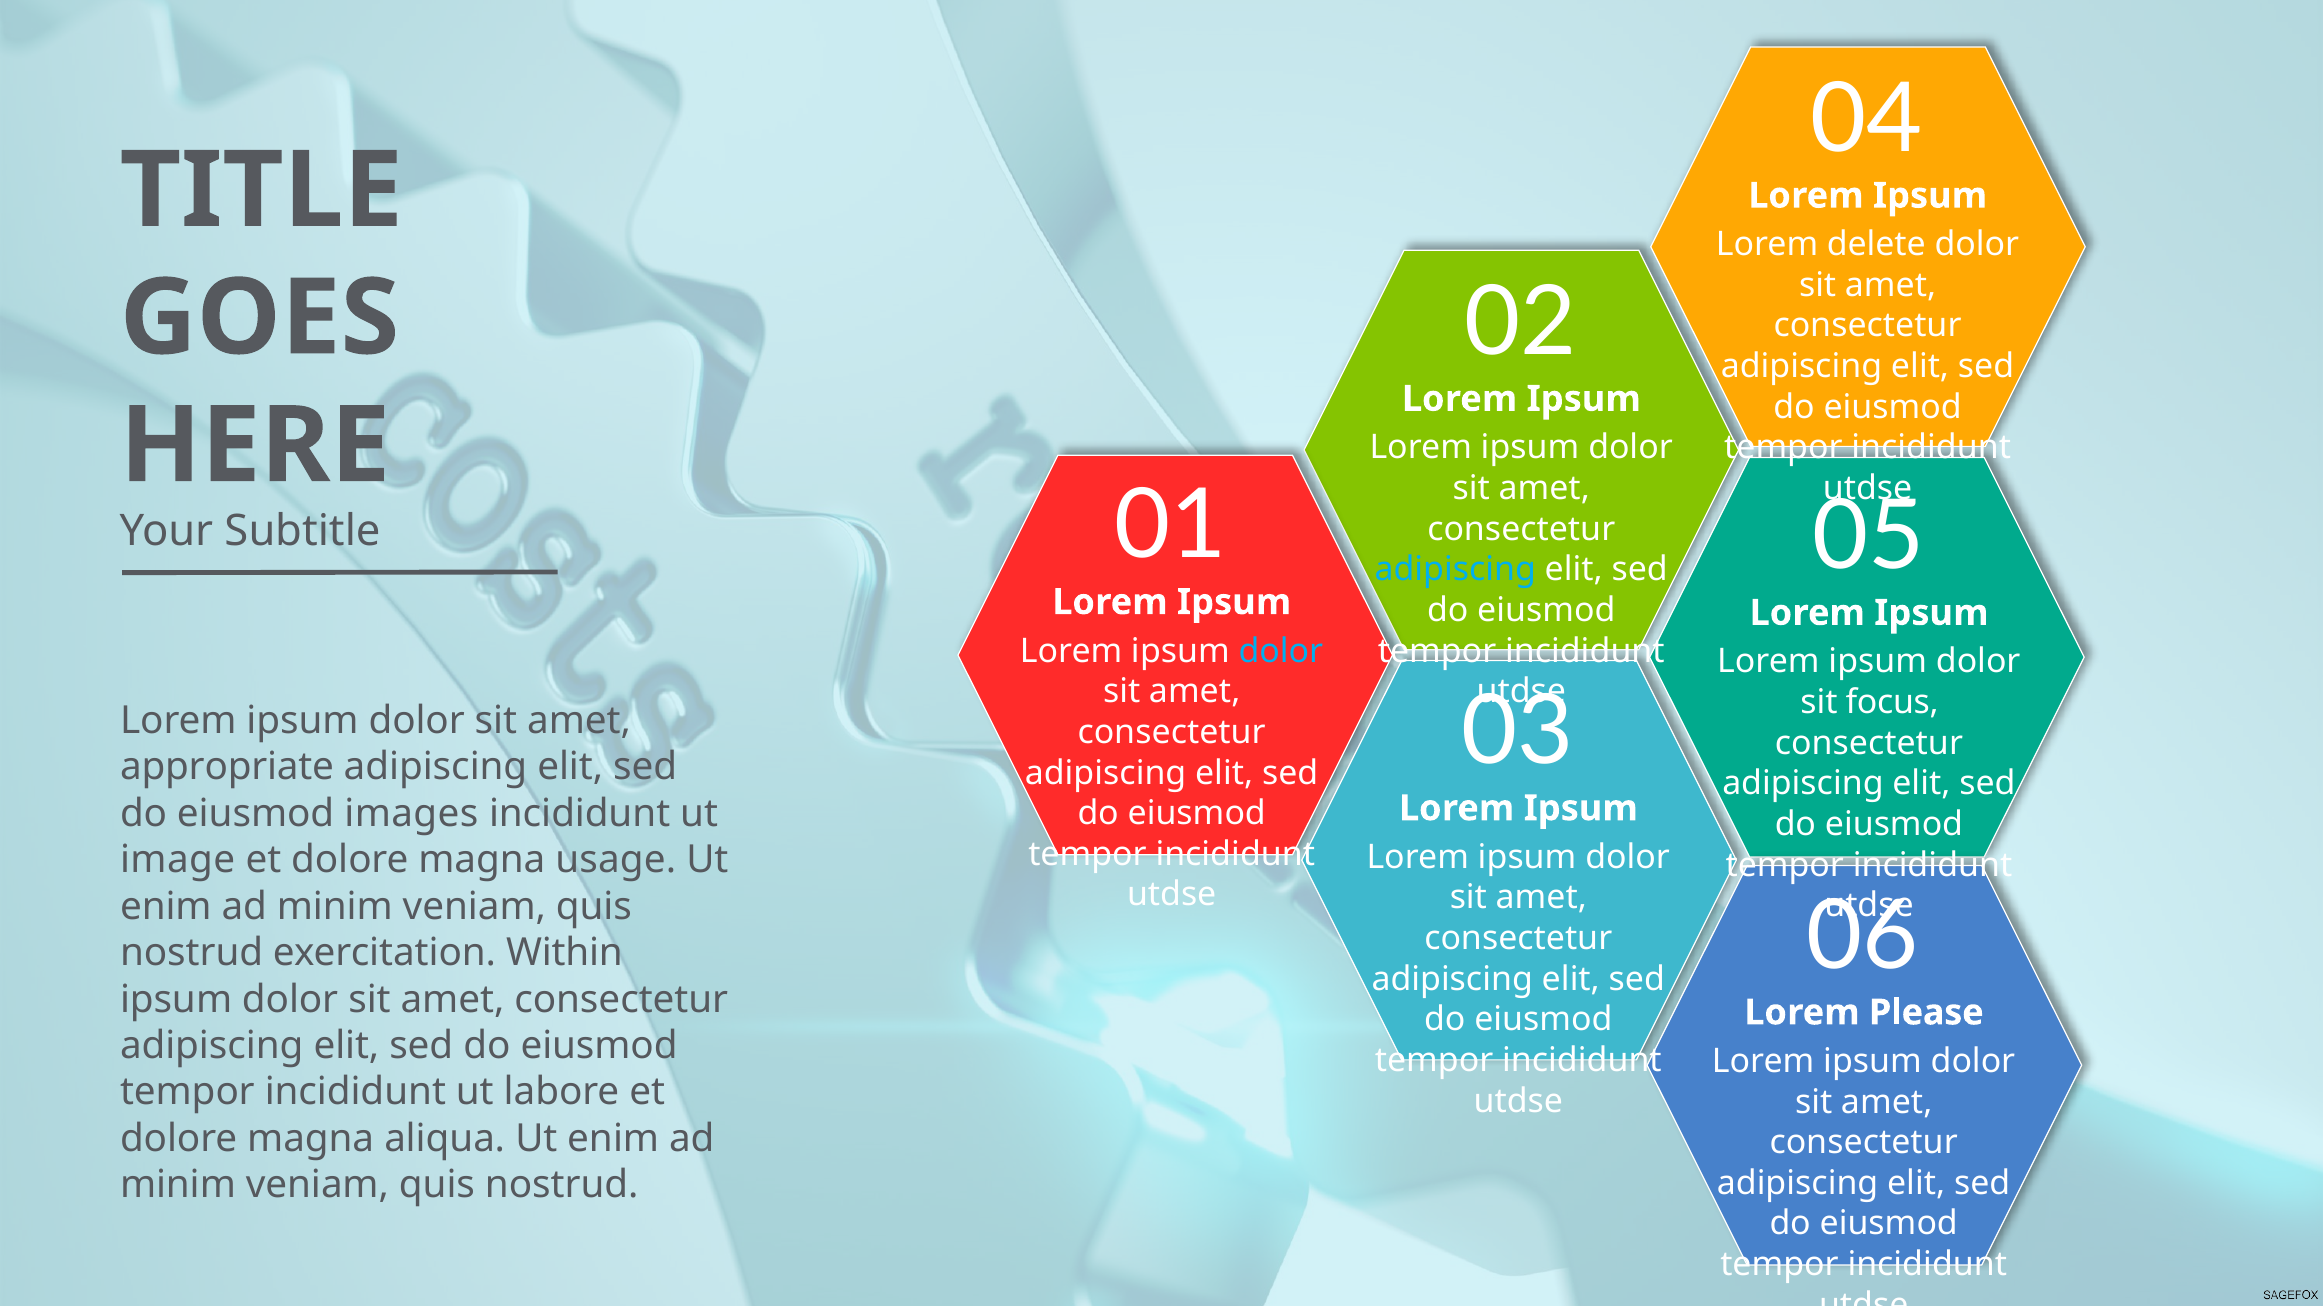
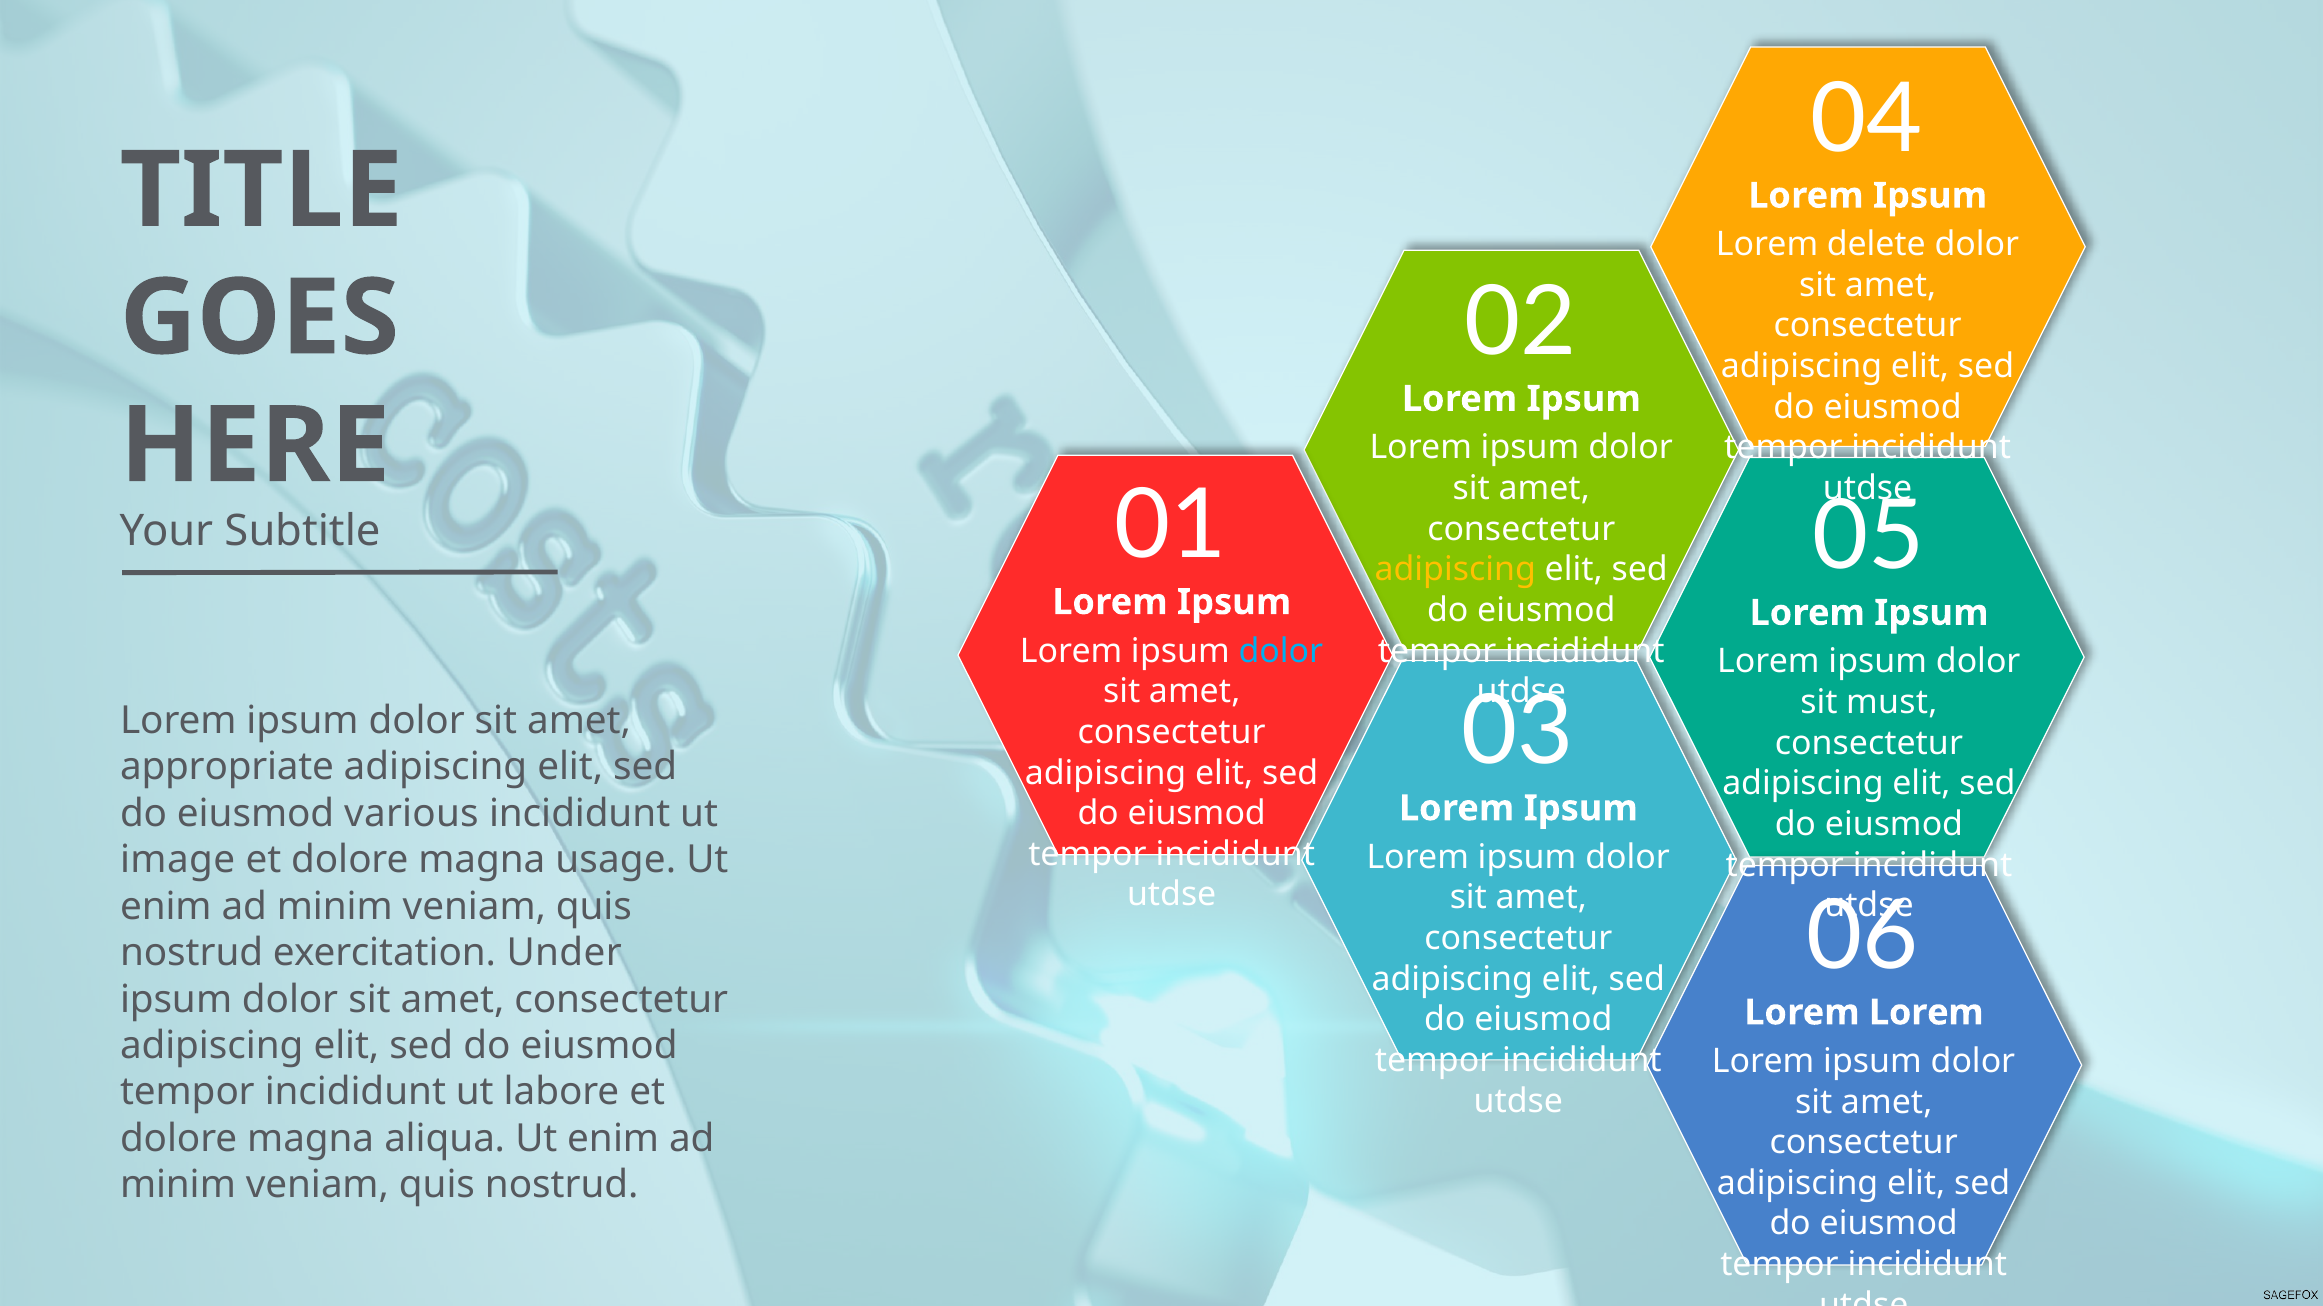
adipiscing at (1455, 570) colour: light blue -> yellow
focus: focus -> must
images: images -> various
Within: Within -> Under
Please at (1926, 1013): Please -> Lorem
